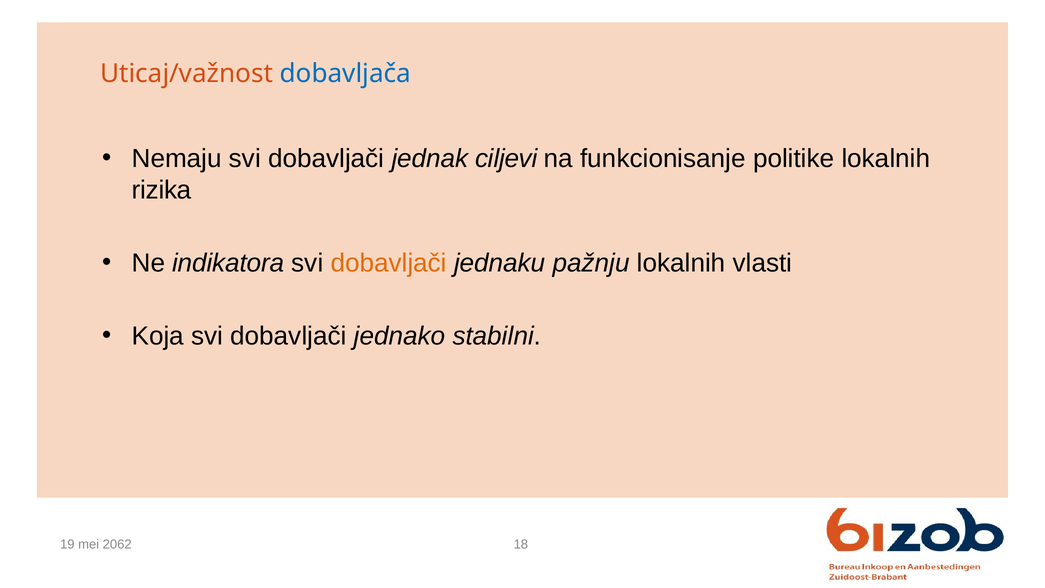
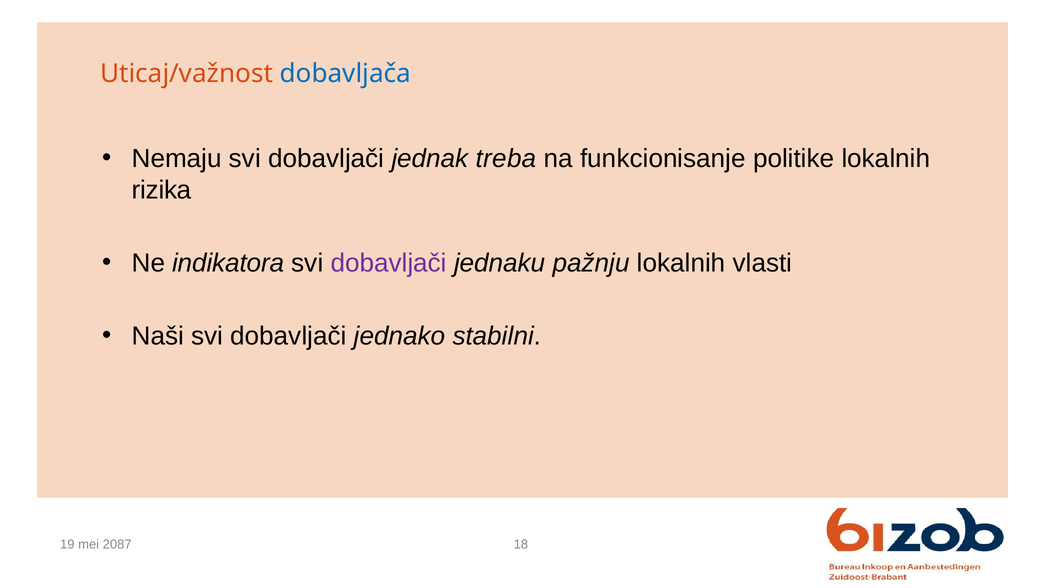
ciljevi: ciljevi -> treba
dobavljači at (389, 263) colour: orange -> purple
Koja: Koja -> Naši
2062: 2062 -> 2087
